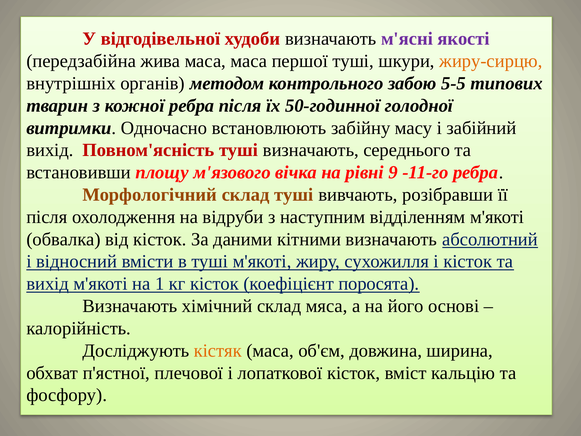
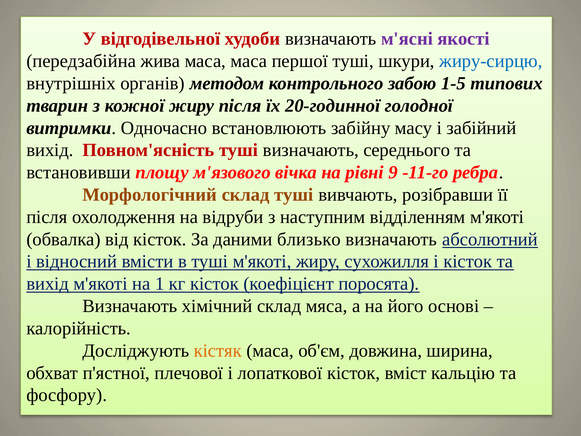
жиру-сирцю colour: orange -> blue
5-5: 5-5 -> 1-5
кожної ребра: ребра -> жиру
50-годинної: 50-годинної -> 20-годинної
кітними: кітними -> близько
